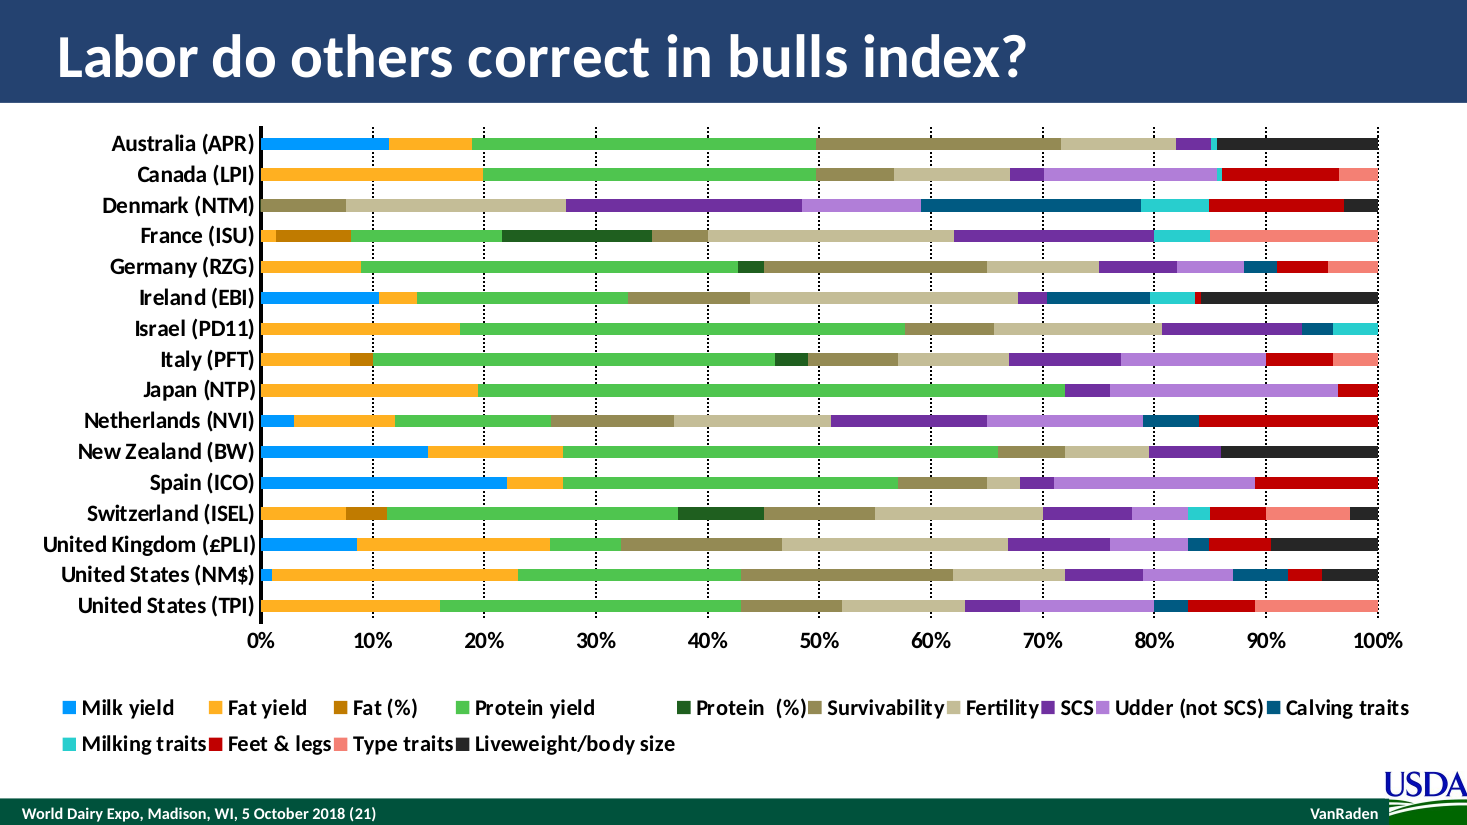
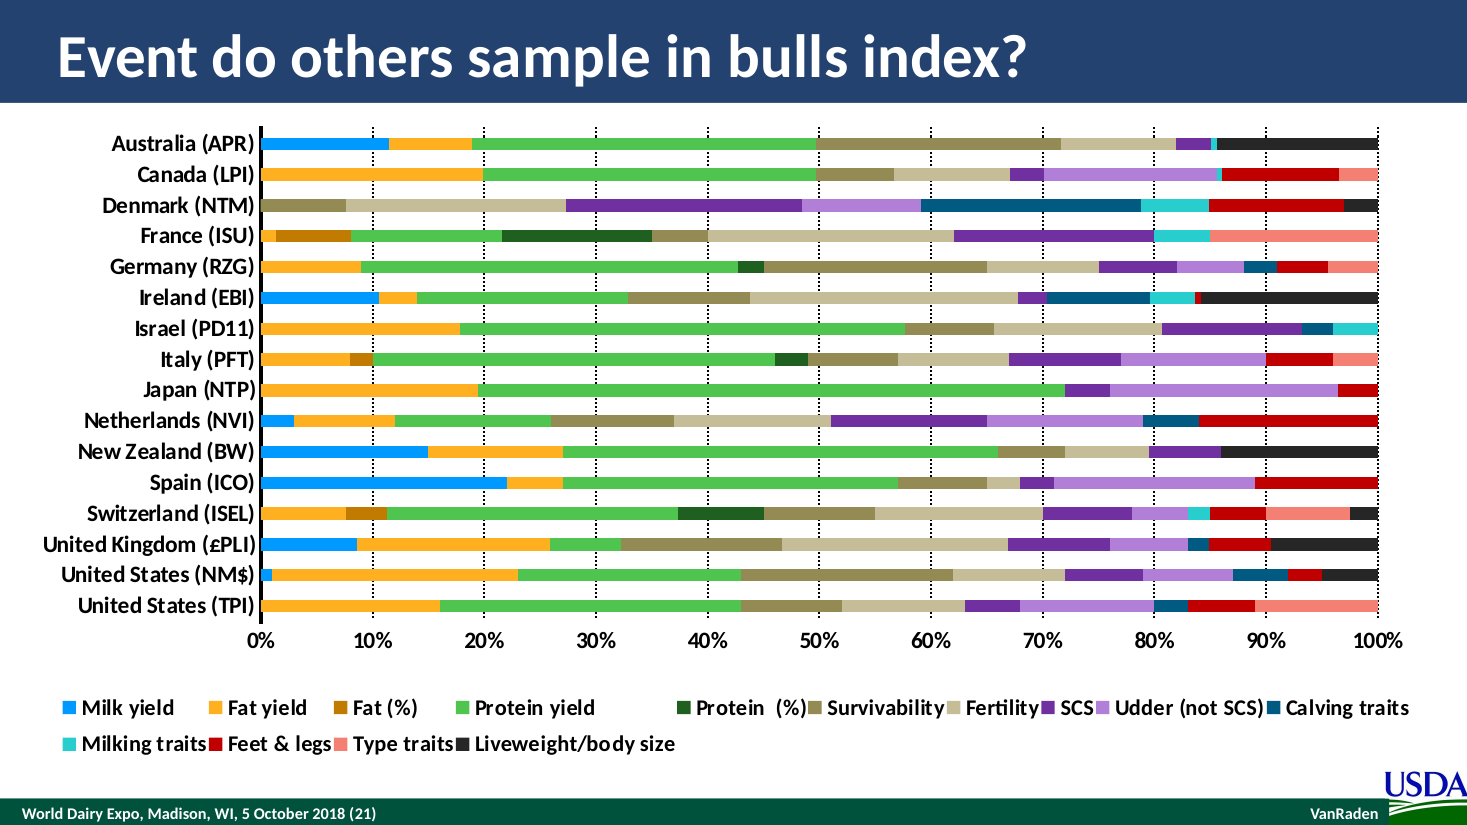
Labor: Labor -> Event
correct: correct -> sample
